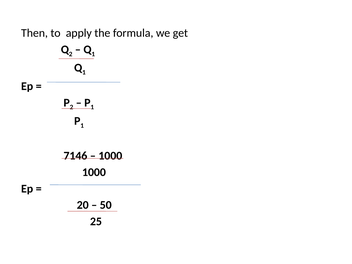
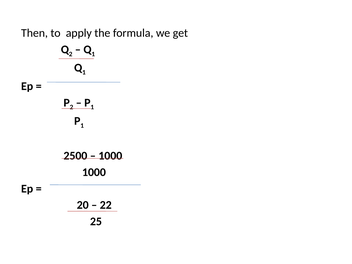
7146: 7146 -> 2500
50: 50 -> 22
